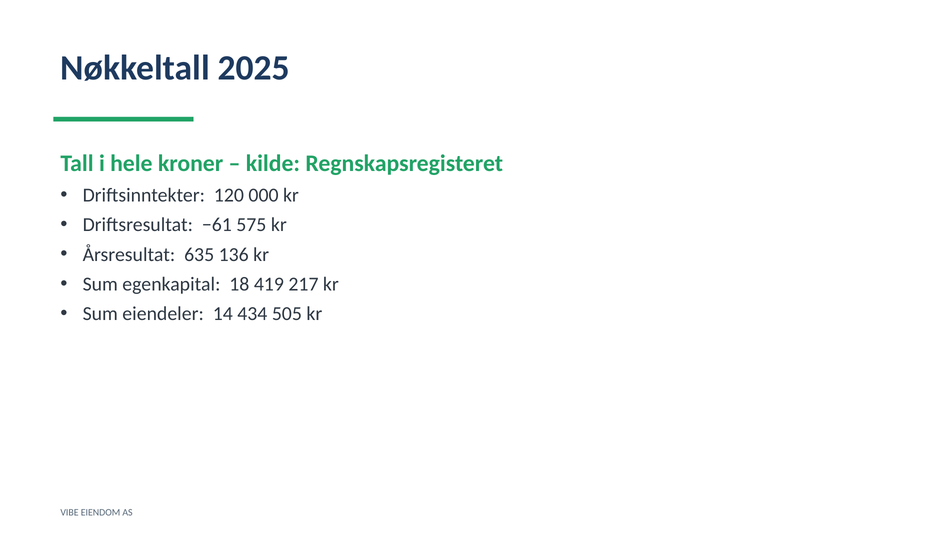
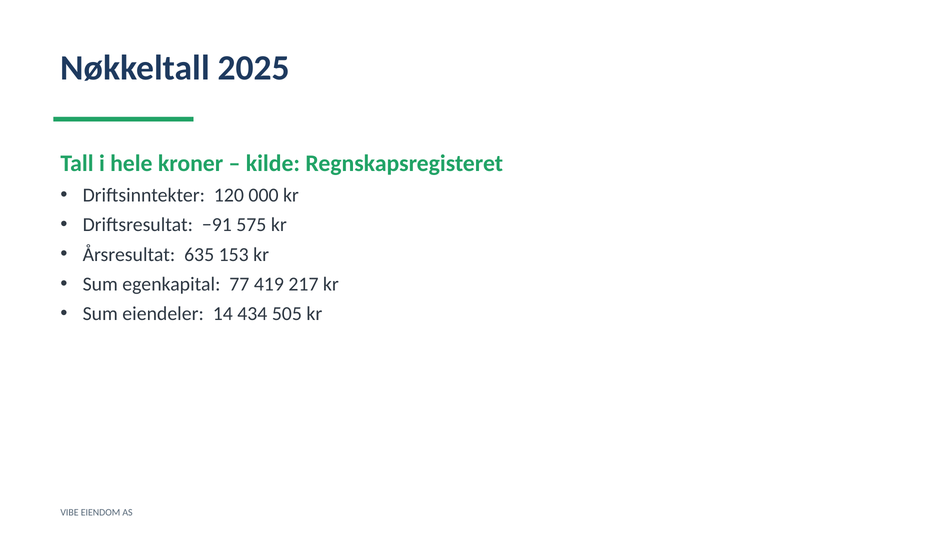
−61: −61 -> −91
136: 136 -> 153
18: 18 -> 77
